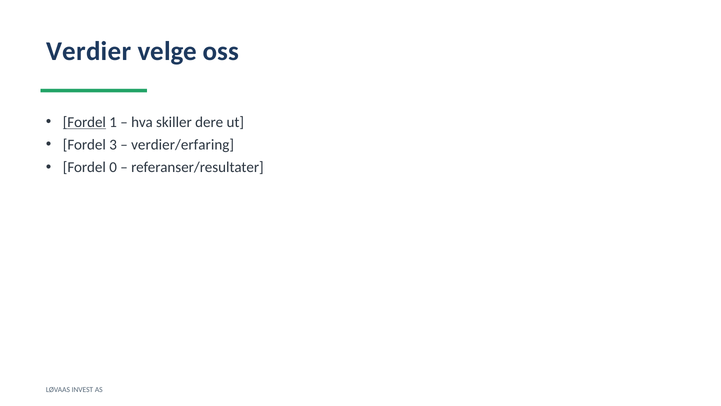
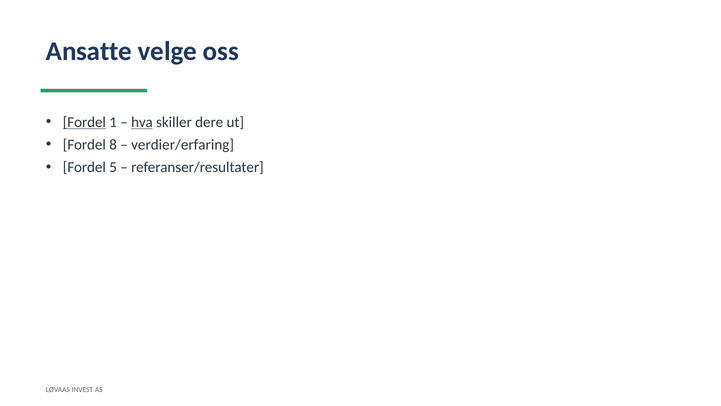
Verdier: Verdier -> Ansatte
hva underline: none -> present
3: 3 -> 8
0: 0 -> 5
